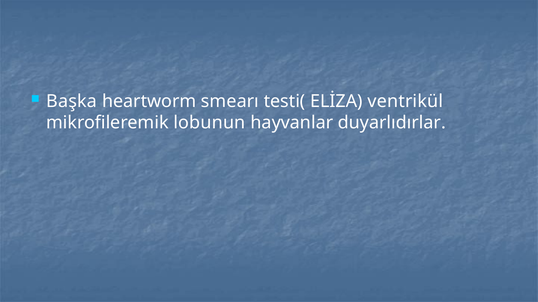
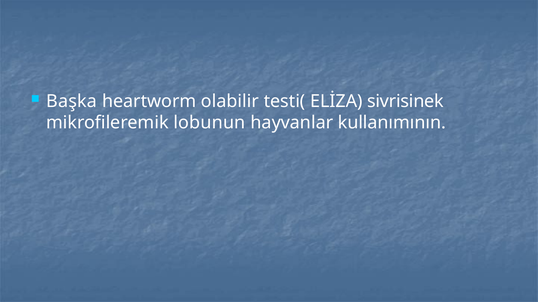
smearı: smearı -> olabilir
ventrikül: ventrikül -> sivrisinek
duyarlıdırlar: duyarlıdırlar -> kullanımının
